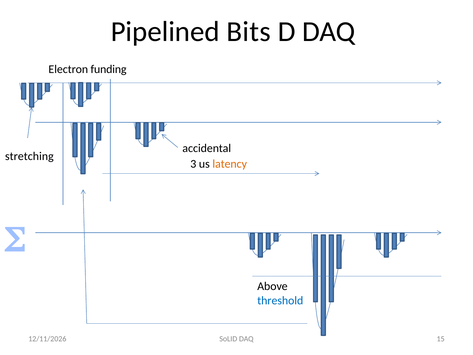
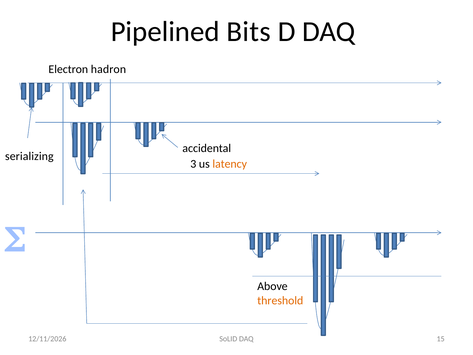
funding: funding -> hadron
stretching: stretching -> serializing
threshold colour: blue -> orange
